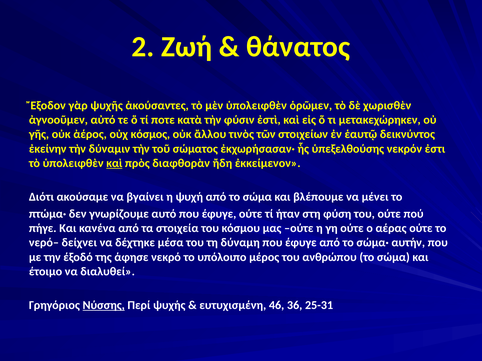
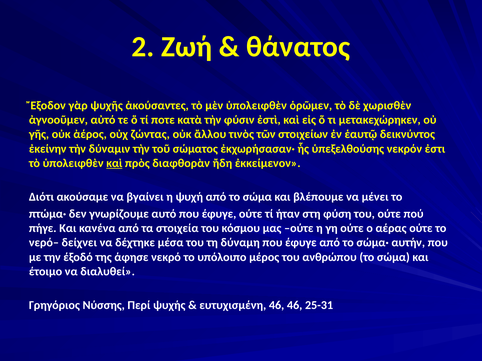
κόσμος: κόσμος -> ζώντας
Νύσσης underline: present -> none
46 36: 36 -> 46
